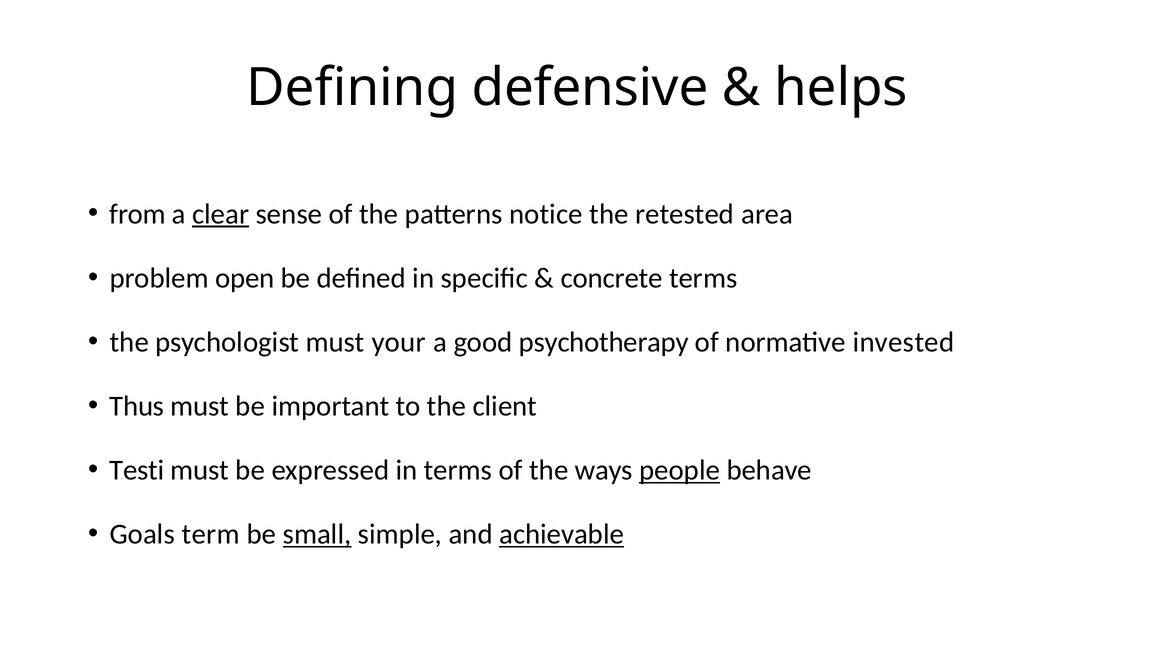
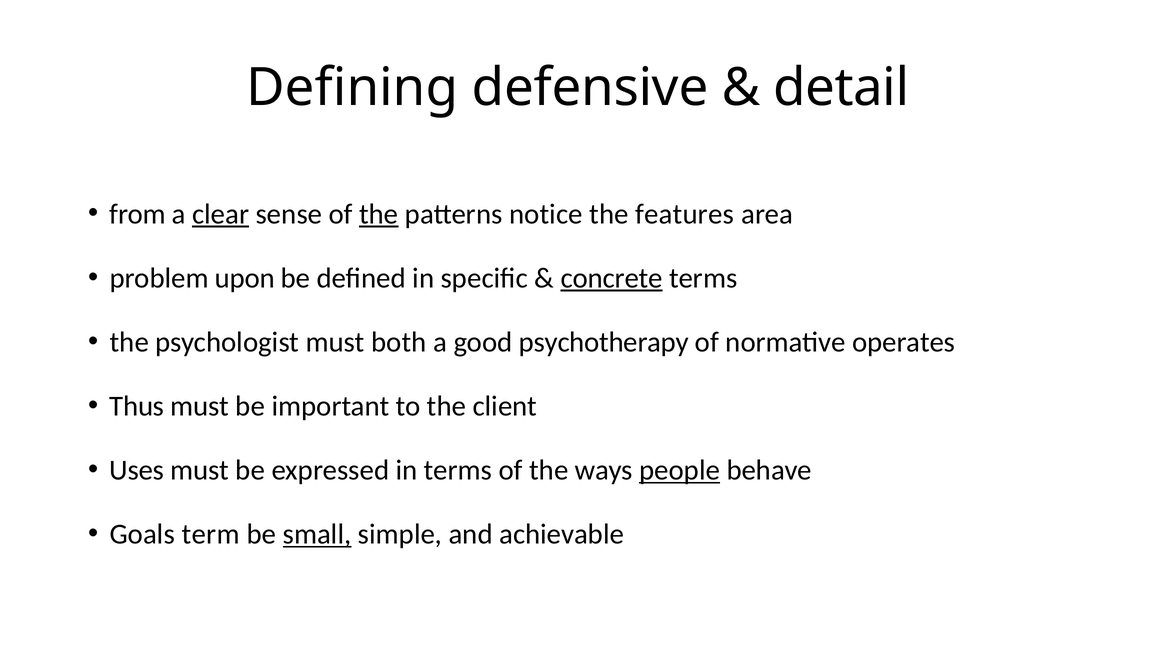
helps: helps -> detail
the at (379, 214) underline: none -> present
retested: retested -> features
open: open -> upon
concrete underline: none -> present
your: your -> both
invested: invested -> operates
Testi: Testi -> Uses
achievable underline: present -> none
